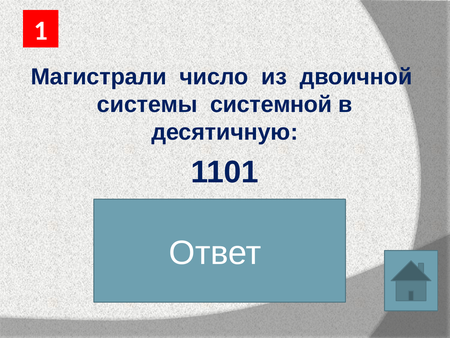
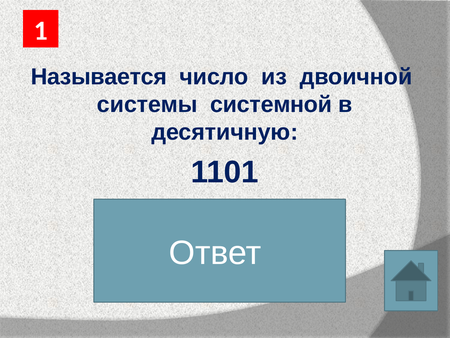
Магистрали: Магистрали -> Называется
